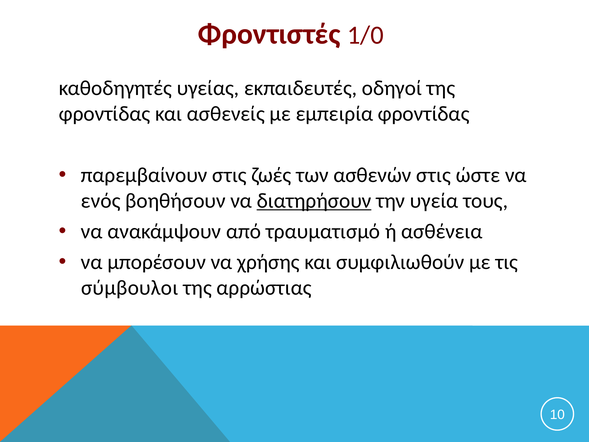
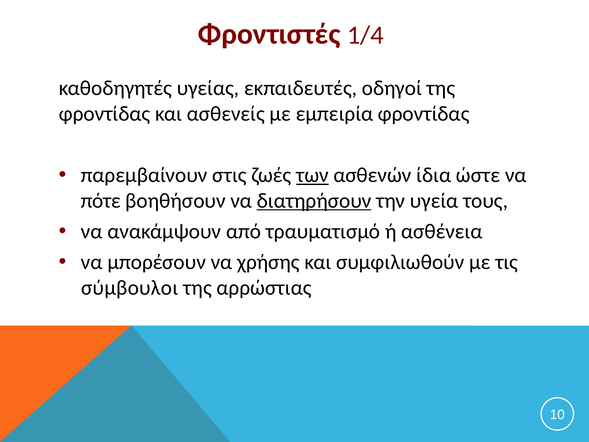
1/0: 1/0 -> 1/4
των underline: none -> present
ασθενών στις: στις -> ίδια
ενός: ενός -> πότε
